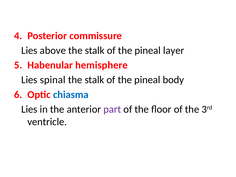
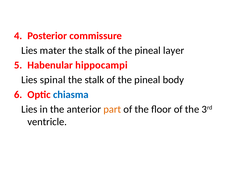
above: above -> mater
hemisphere: hemisphere -> hippocampi
part colour: purple -> orange
